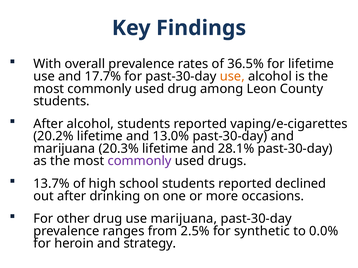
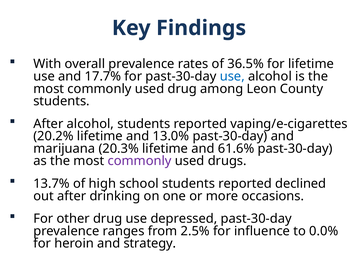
use at (232, 77) colour: orange -> blue
28.1%: 28.1% -> 61.6%
use marijuana: marijuana -> depressed
synthetic: synthetic -> influence
